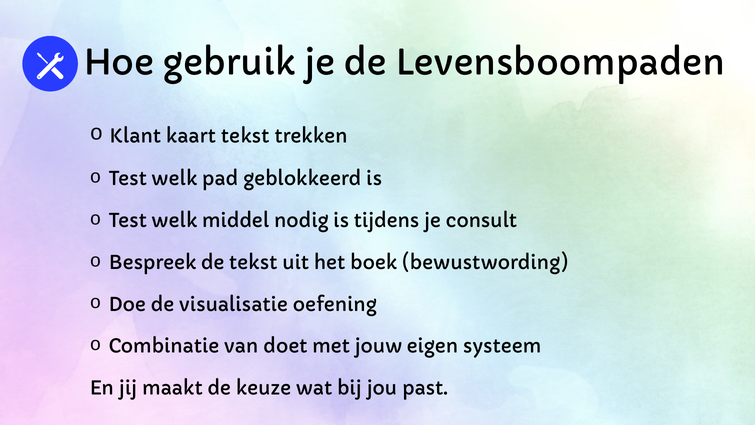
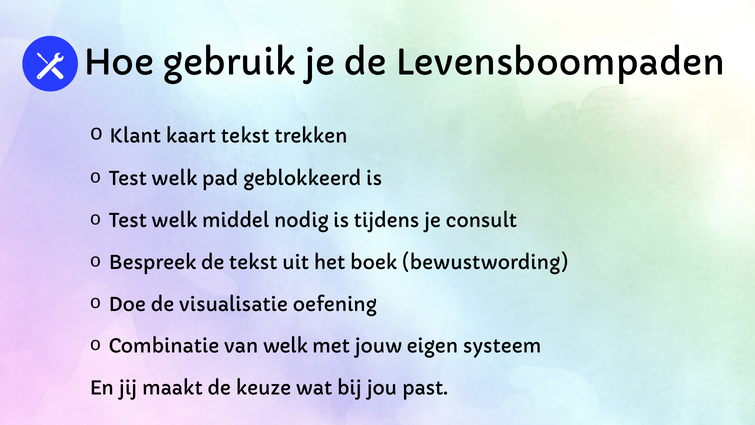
van doet: doet -> welk
